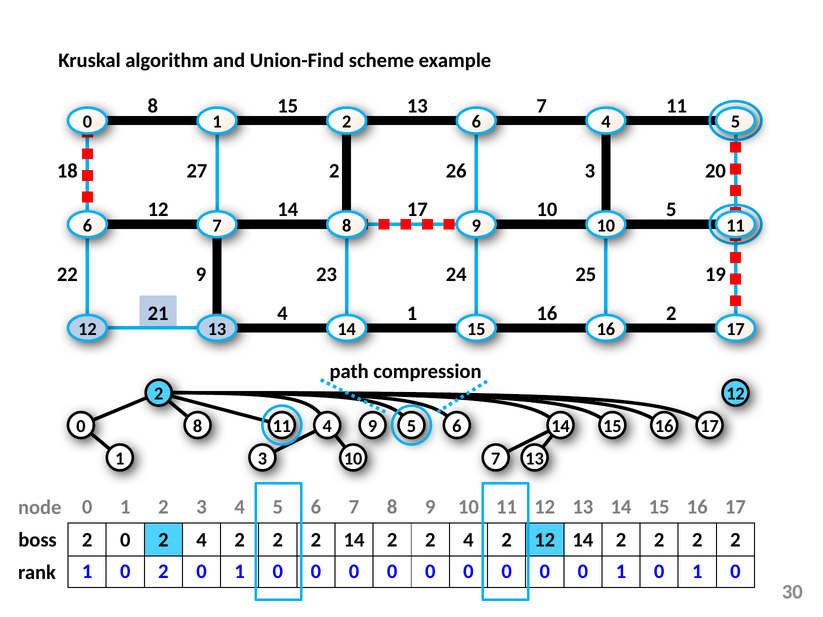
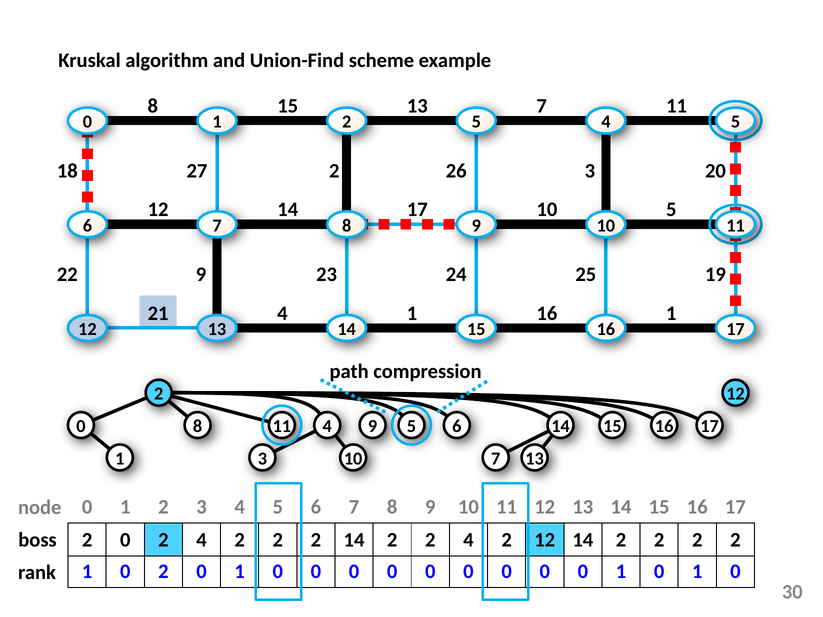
2 6: 6 -> 5
16 2: 2 -> 1
